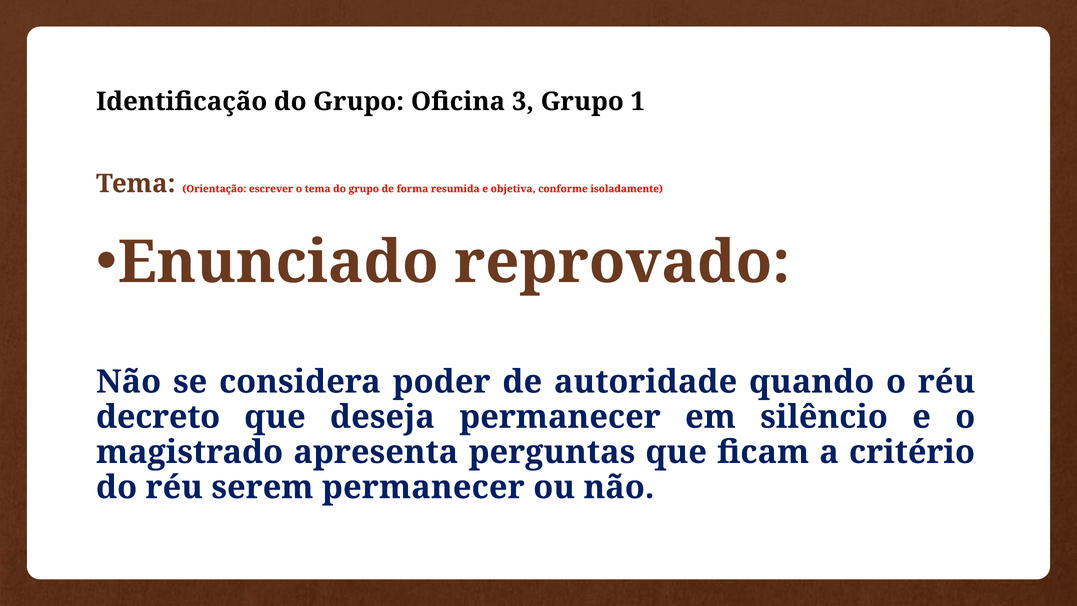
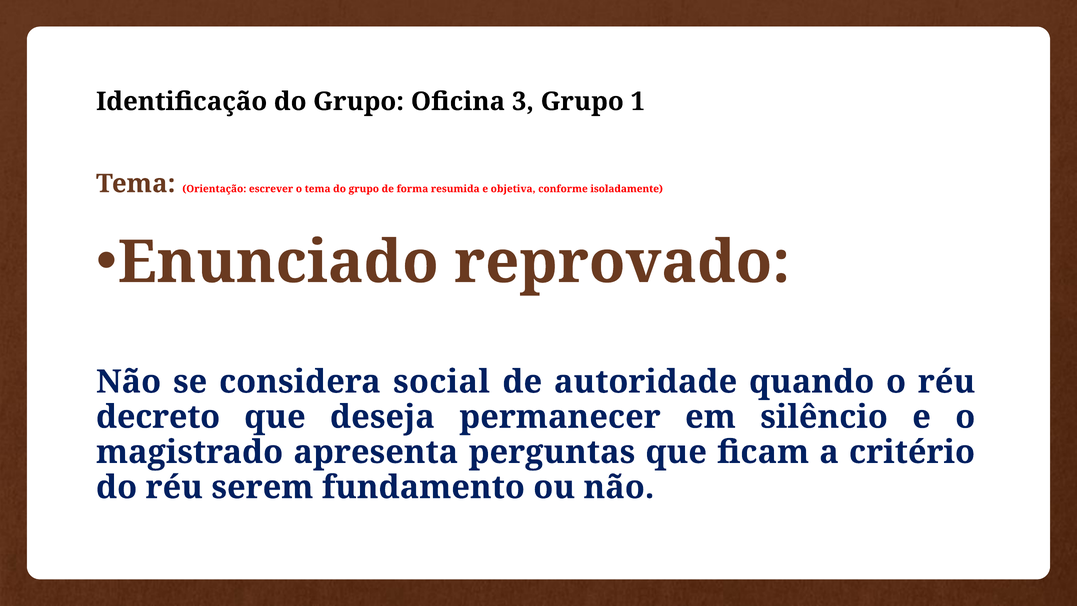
poder: poder -> social
serem permanecer: permanecer -> fundamento
